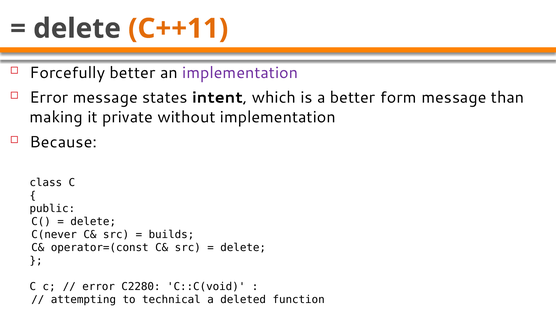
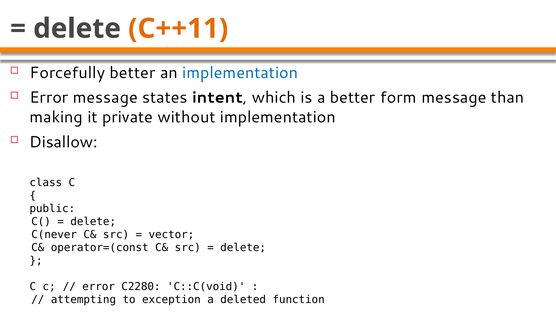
implementation at (240, 73) colour: purple -> blue
Because: Because -> Disallow
builds: builds -> vector
technical: technical -> exception
